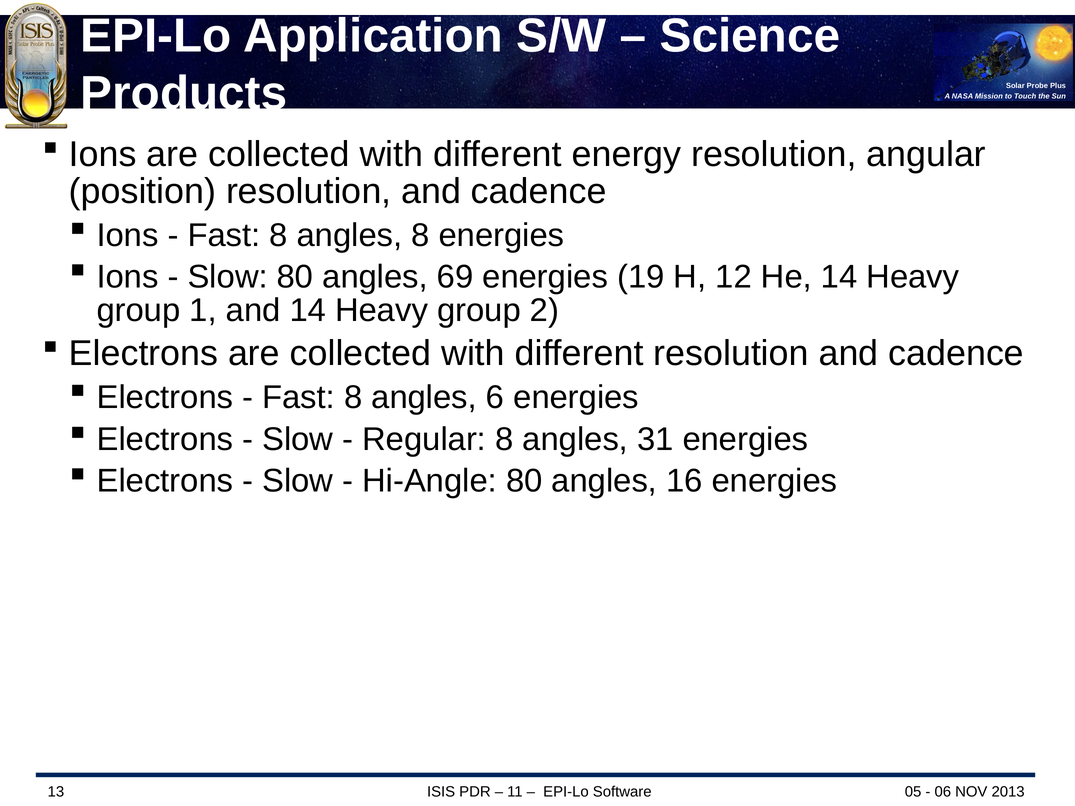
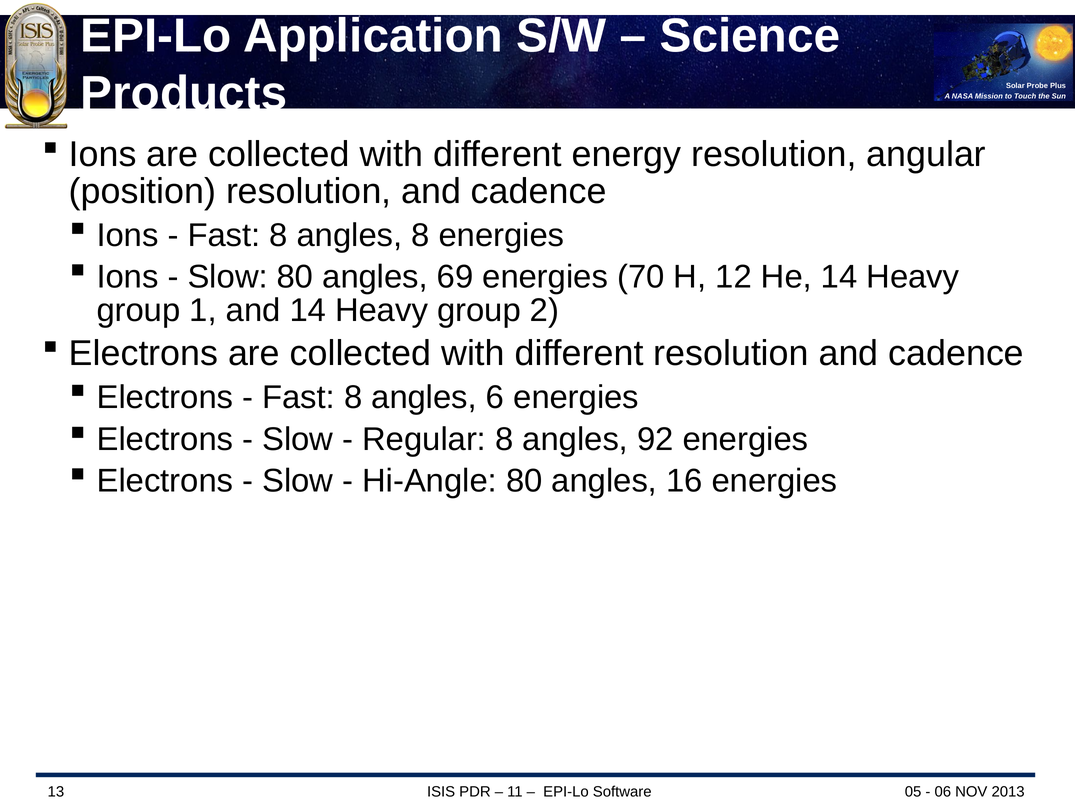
19: 19 -> 70
31: 31 -> 92
